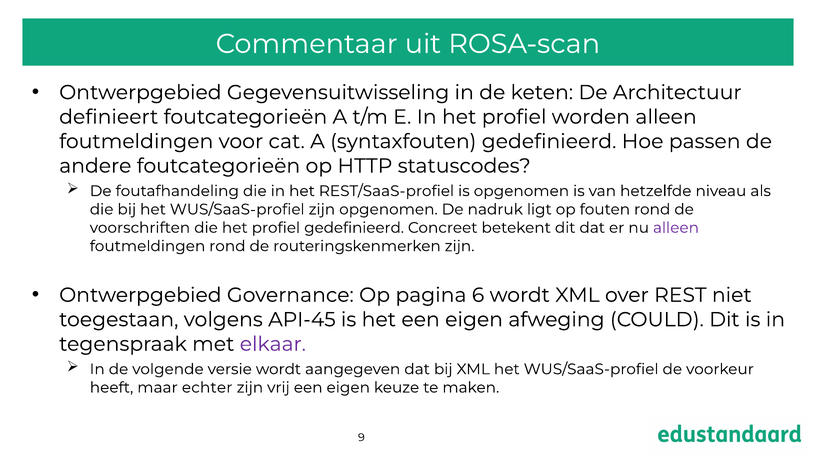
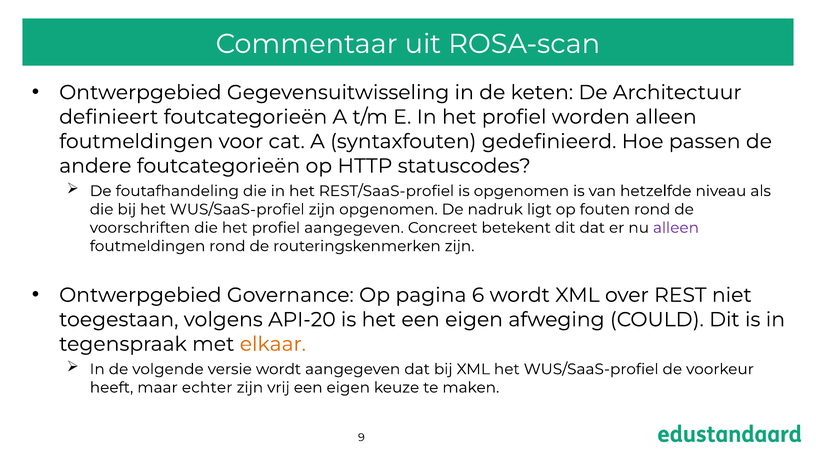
profiel gedefinieerd: gedefinieerd -> aangegeven
API-45: API-45 -> API-20
elkaar colour: purple -> orange
